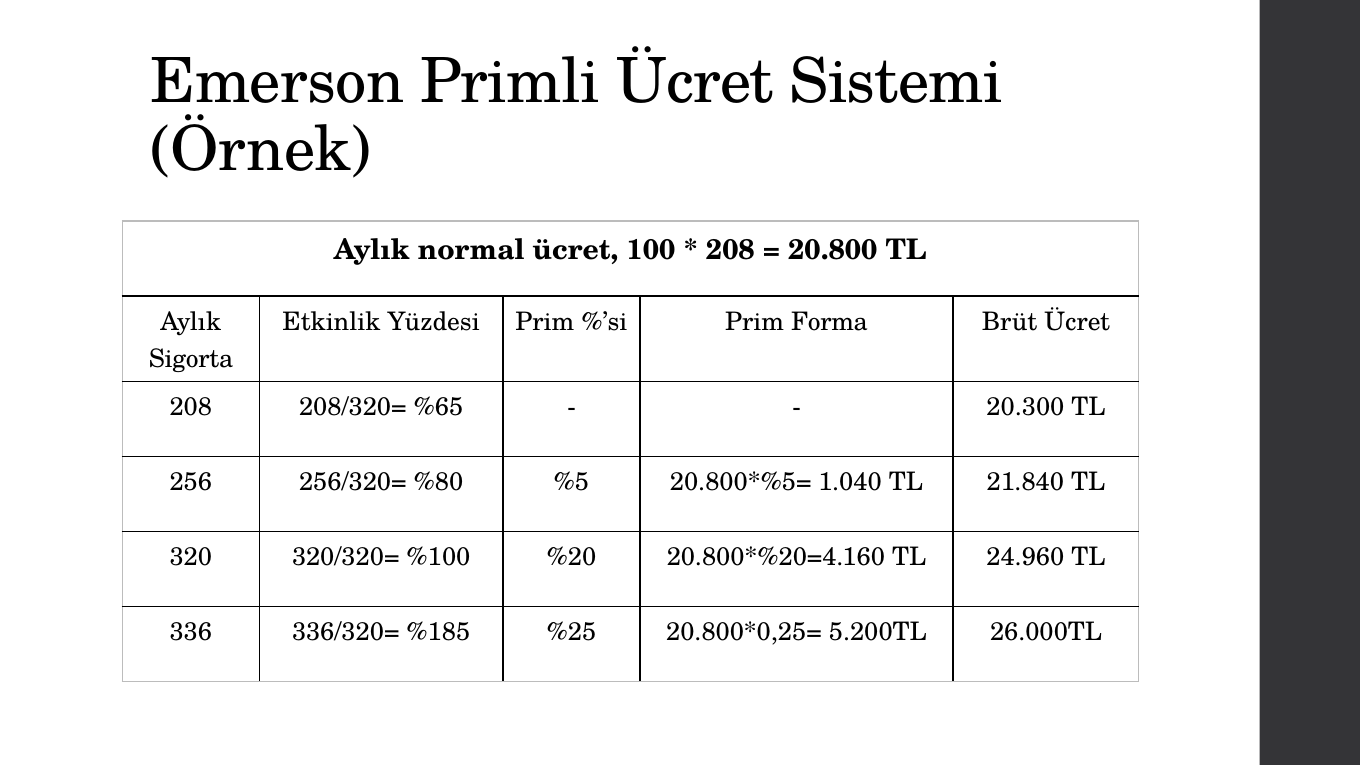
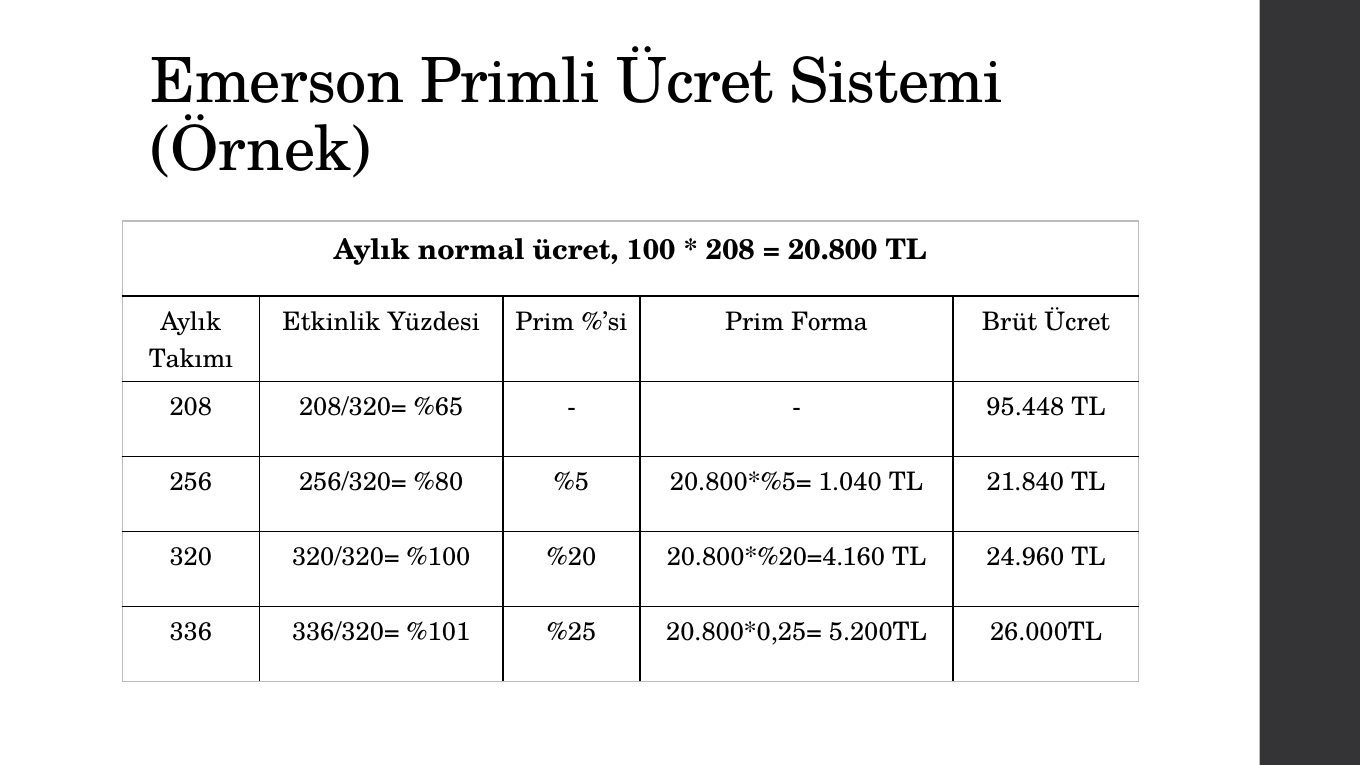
Sigorta: Sigorta -> Takımı
20.300: 20.300 -> 95.448
%185: %185 -> %101
